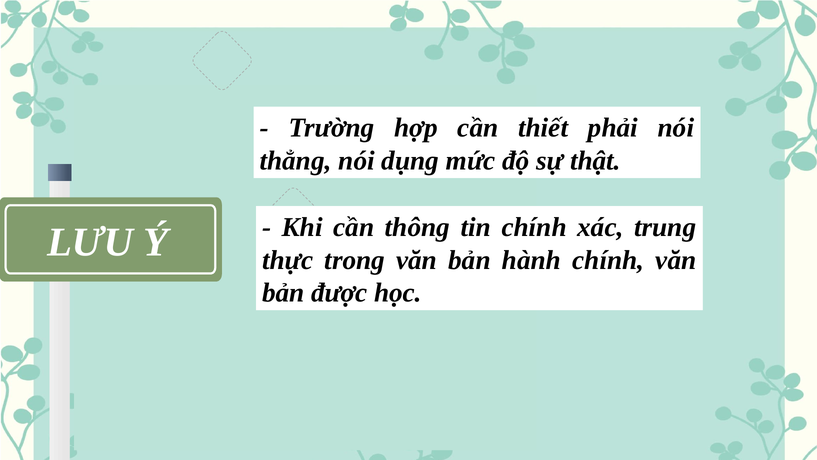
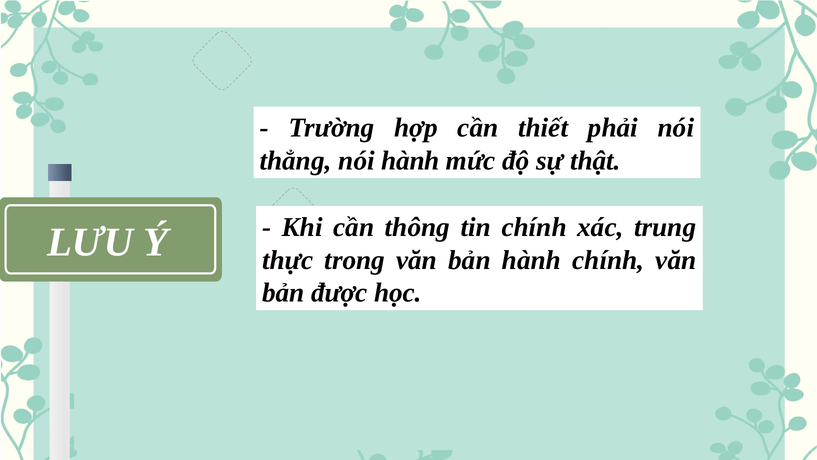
nói dụng: dụng -> hành
